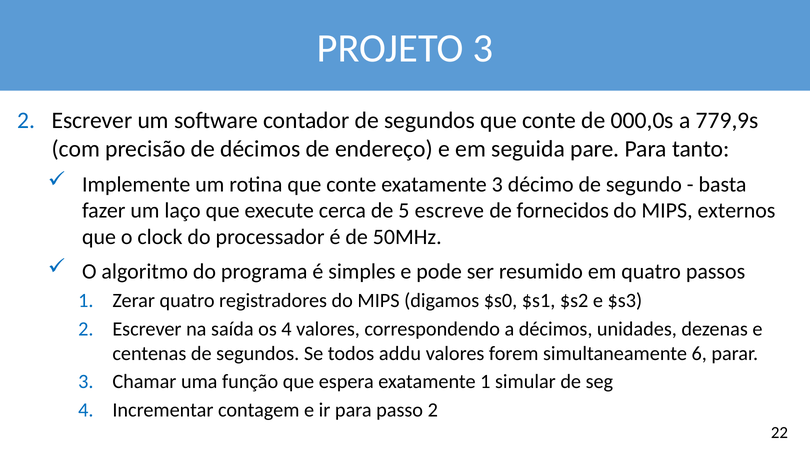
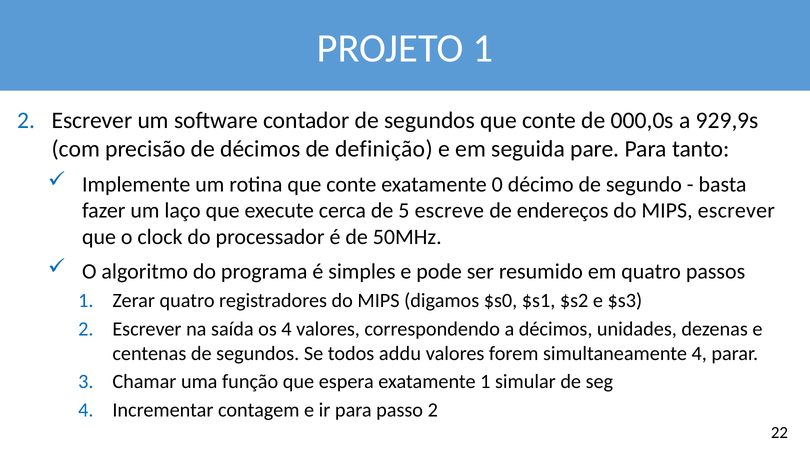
PROJETO 3: 3 -> 1
779,9s: 779,9s -> 929,9s
endereço: endereço -> definição
exatamente 3: 3 -> 0
fornecidos: fornecidos -> endereços
MIPS externos: externos -> escrever
simultaneamente 6: 6 -> 4
